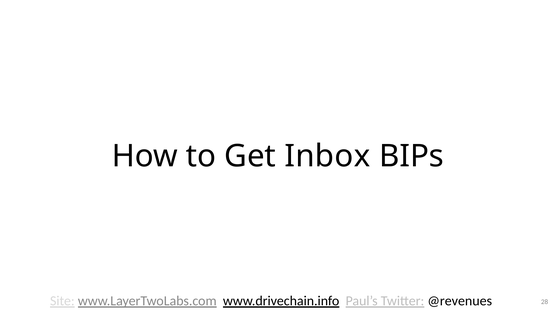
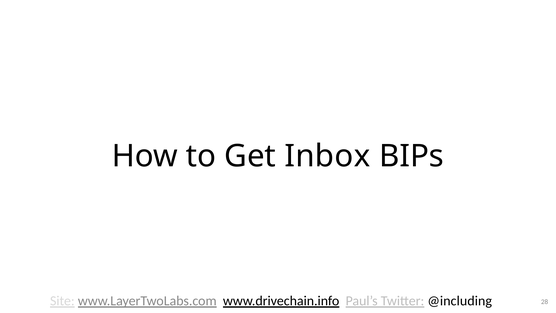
@revenues: @revenues -> @including
